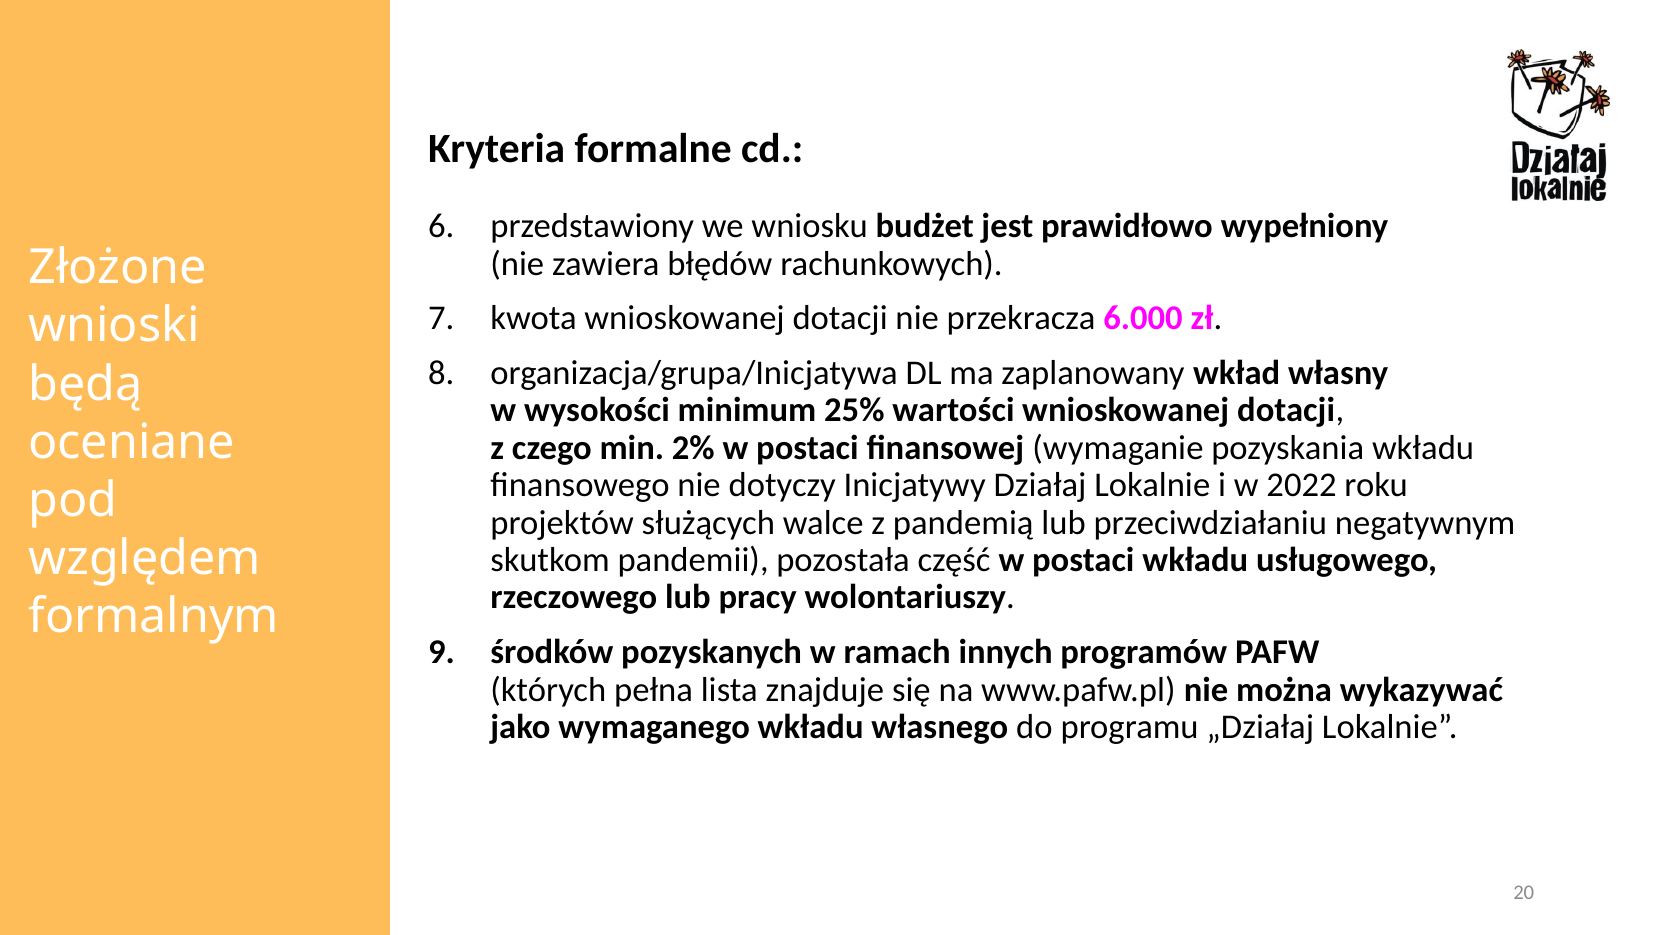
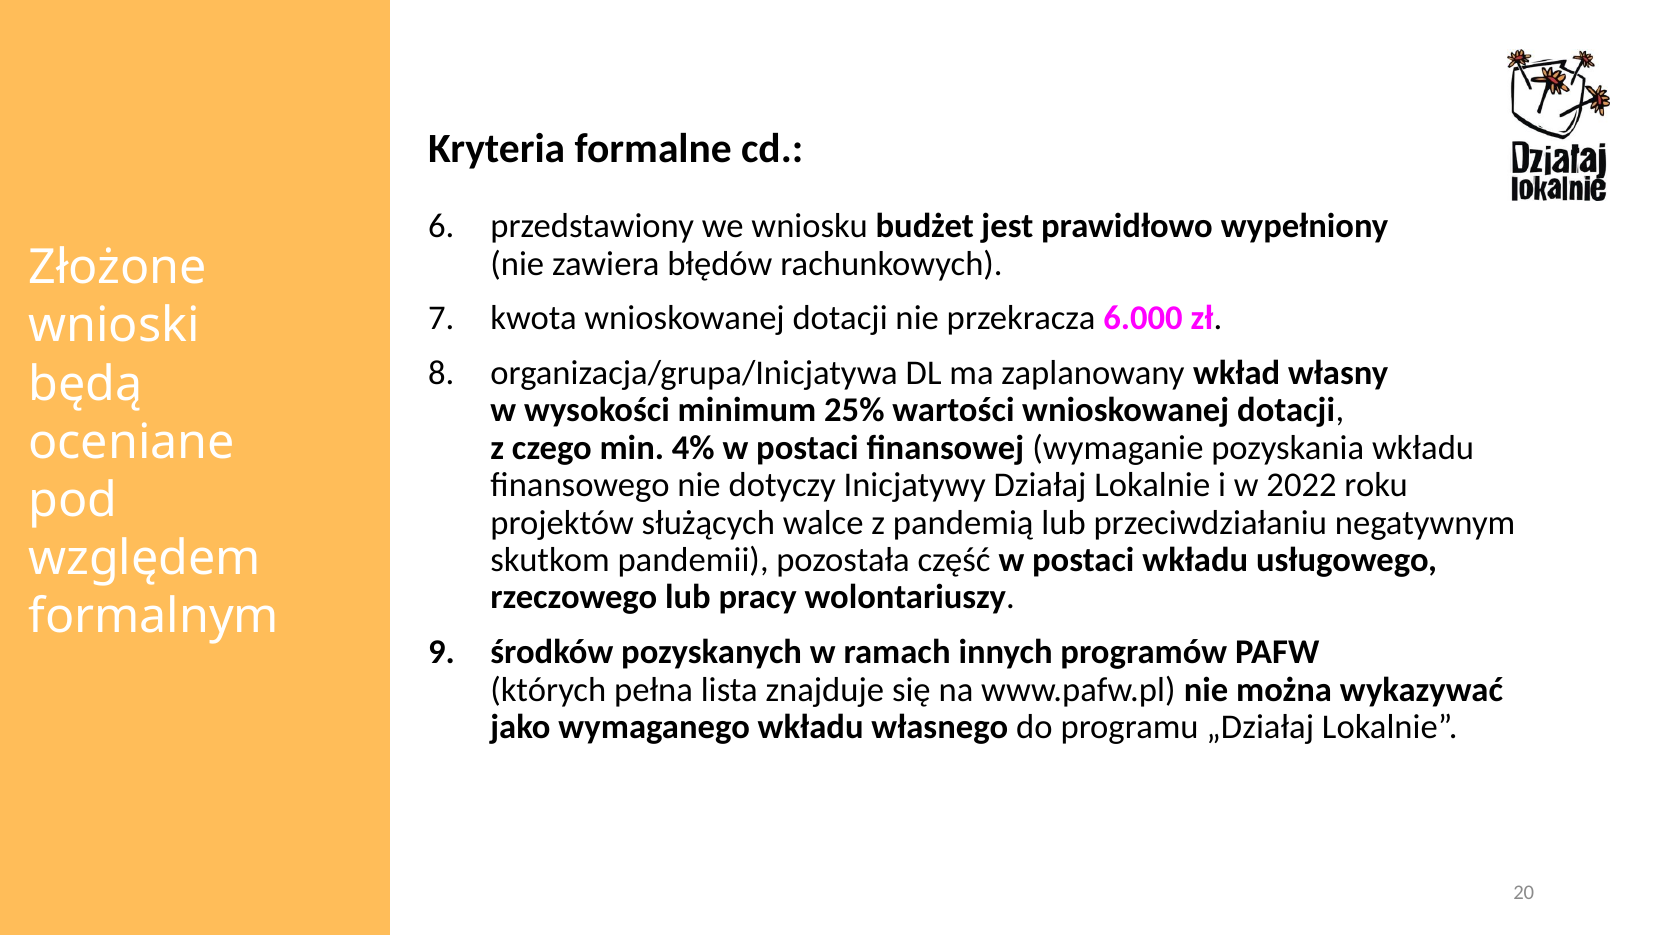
2%: 2% -> 4%
